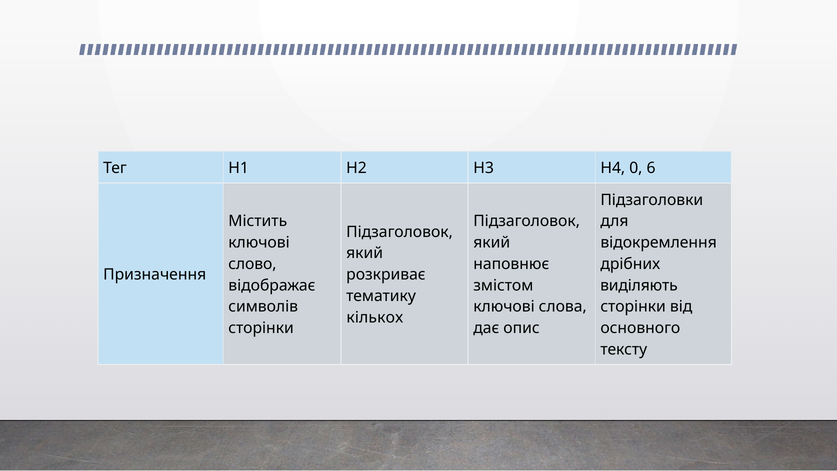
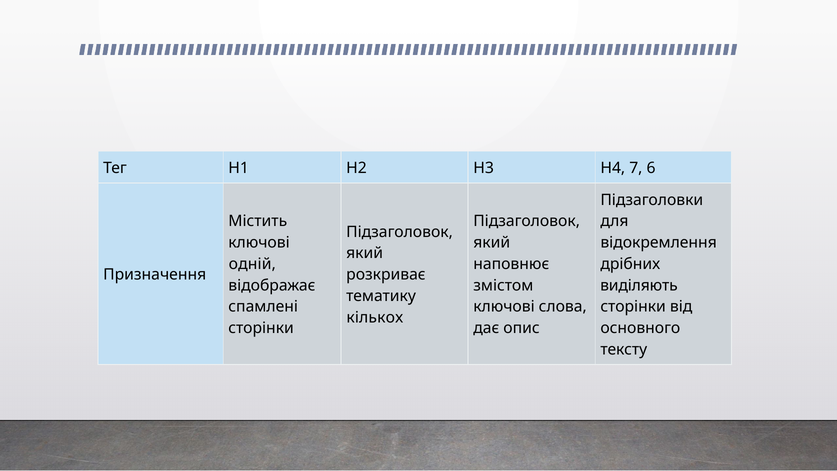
0: 0 -> 7
слово: слово -> одній
символів: символів -> спамлені
